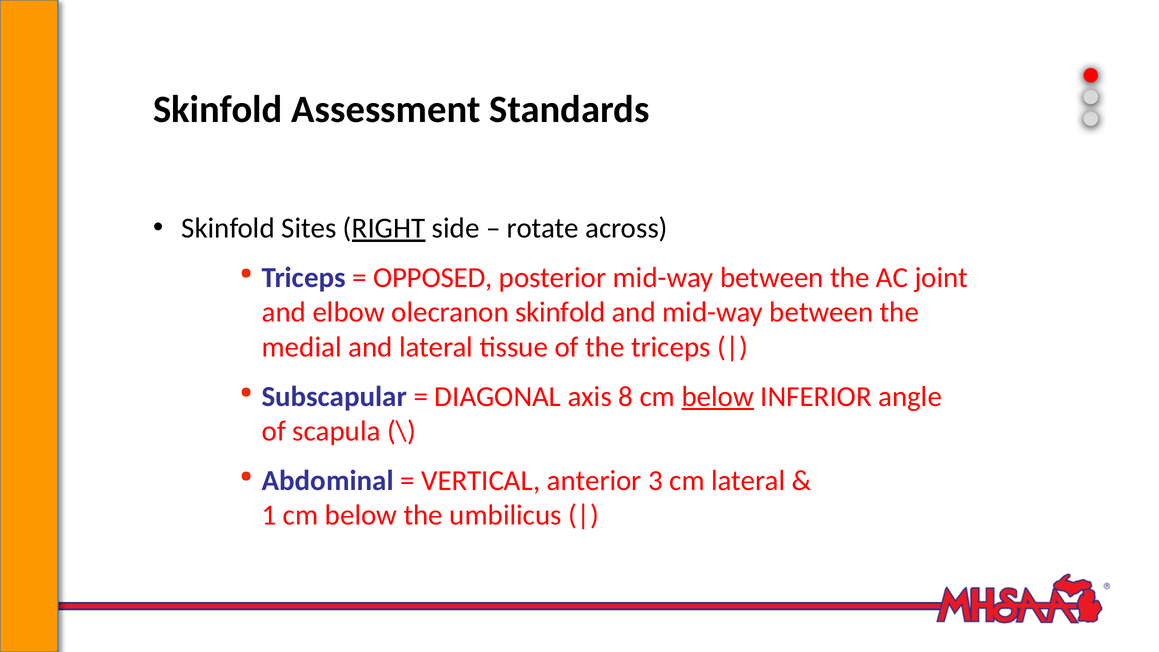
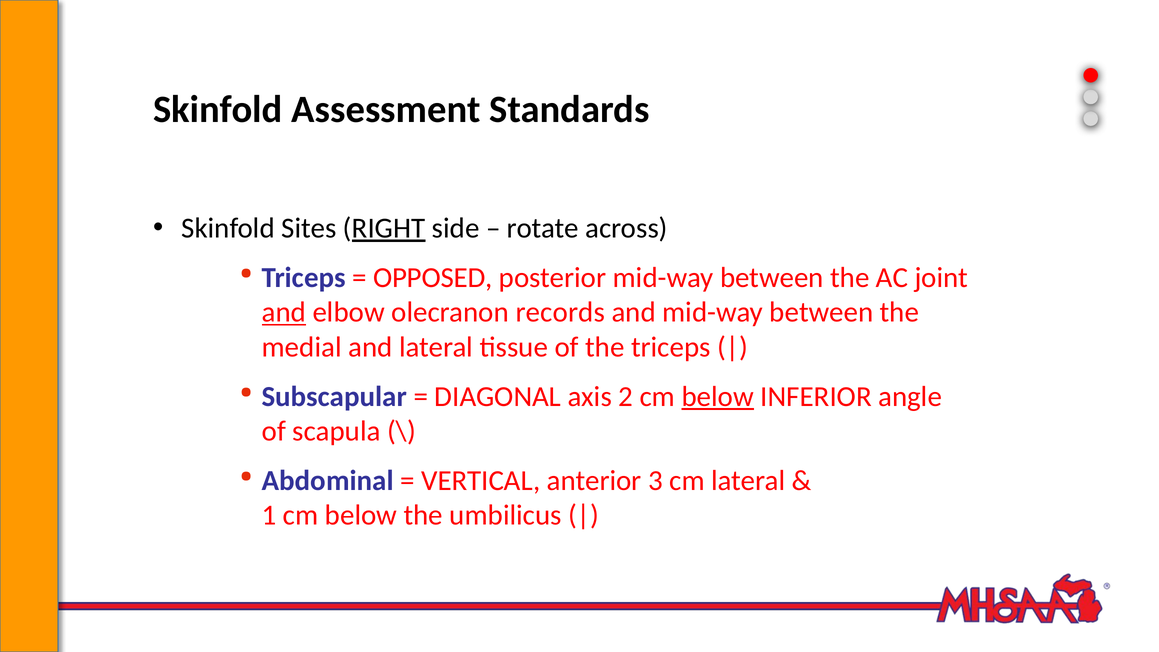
and at (284, 312) underline: none -> present
olecranon skinfold: skinfold -> records
8: 8 -> 2
